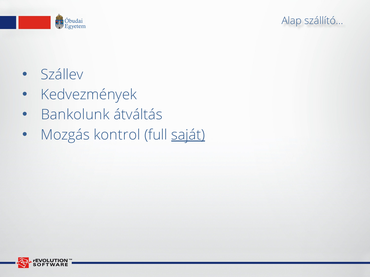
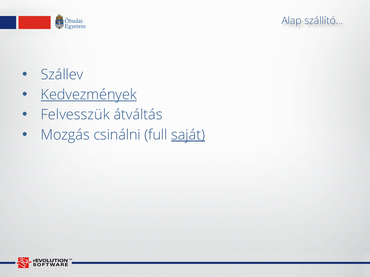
Kedvezmények underline: none -> present
Bankolunk: Bankolunk -> Felvesszük
kontrol: kontrol -> csinálni
